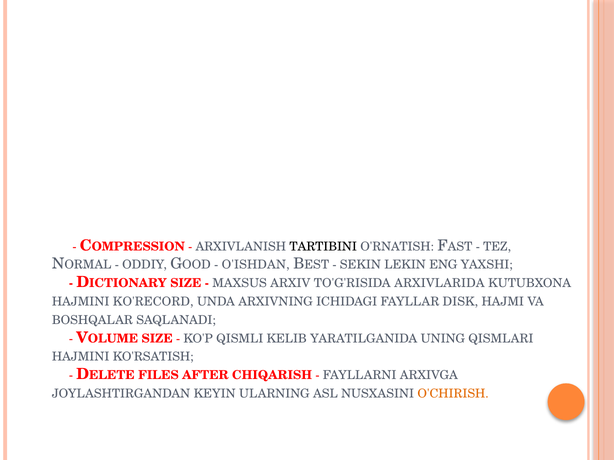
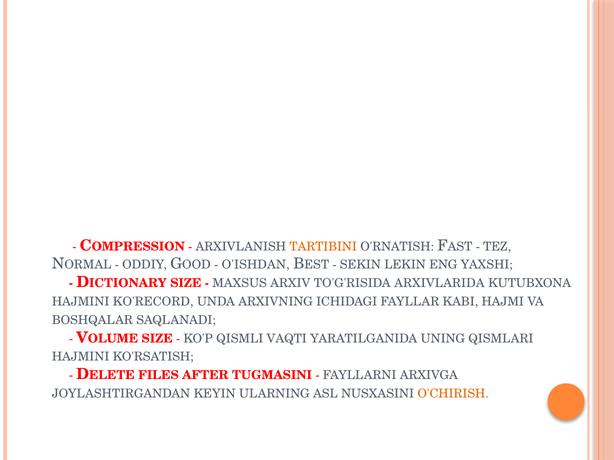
TARTIBINI colour: black -> orange
DISK: DISK -> KABI
KELIB: KELIB -> VAQTI
CHIQARISH: CHIQARISH -> TUGMASINI
